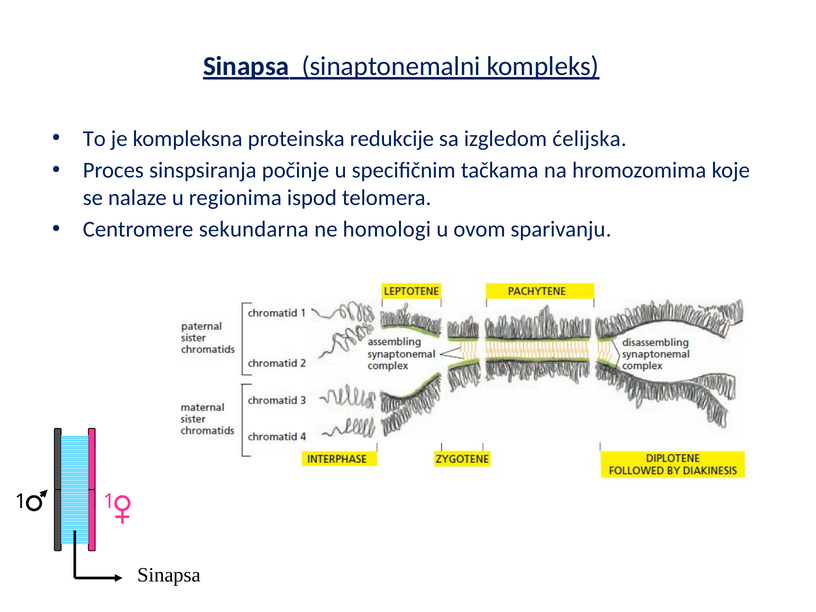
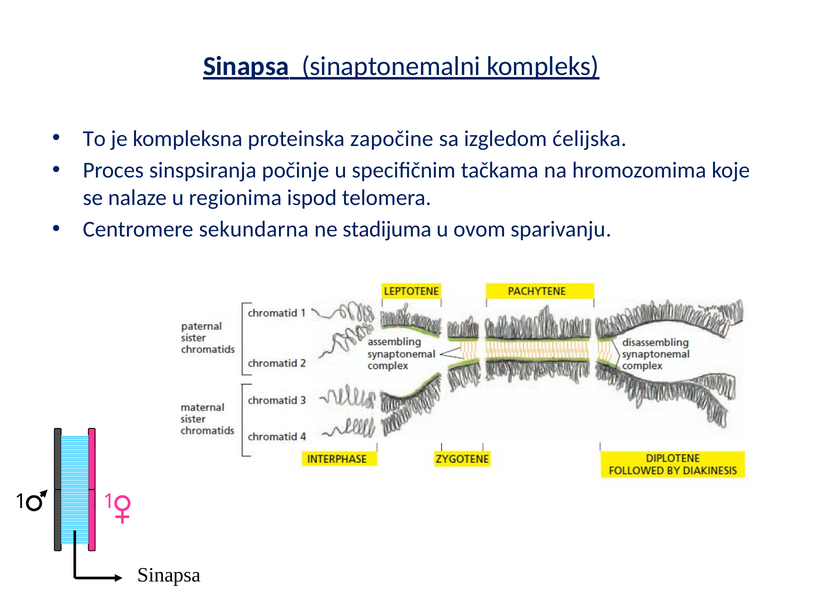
redukcije: redukcije -> započine
homologi: homologi -> stadijuma
